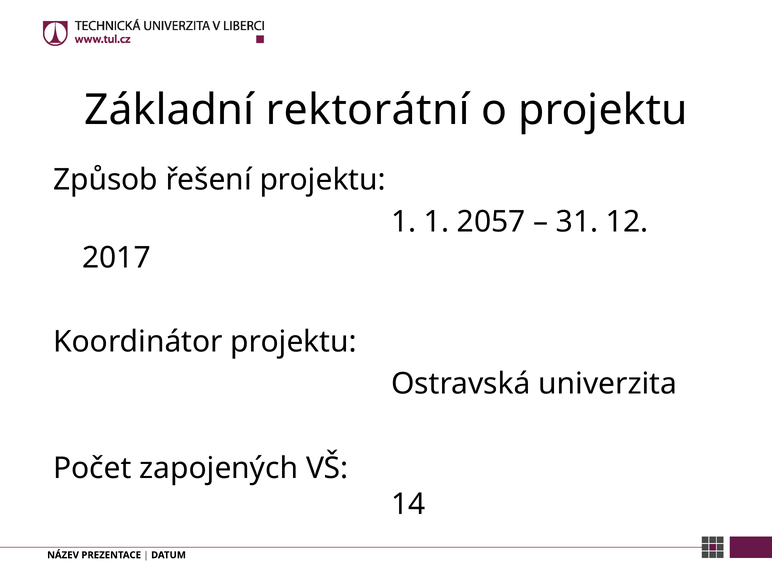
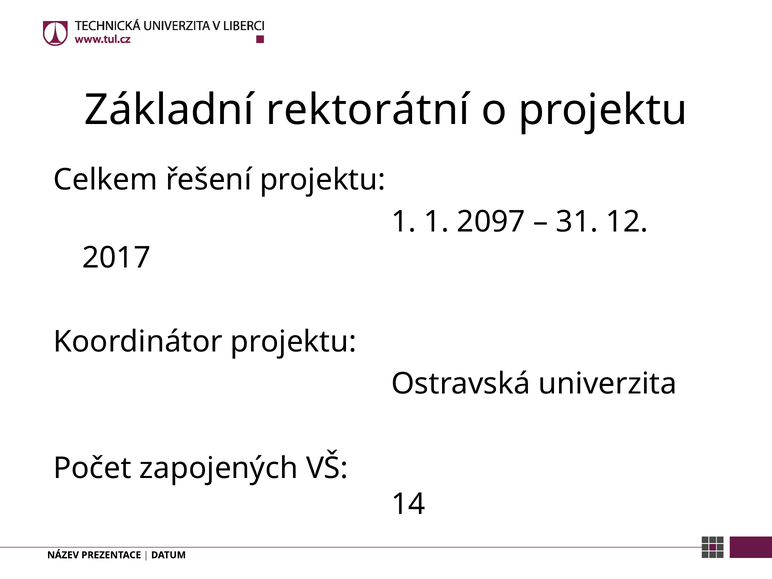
Způsob: Způsob -> Celkem
2057: 2057 -> 2097
